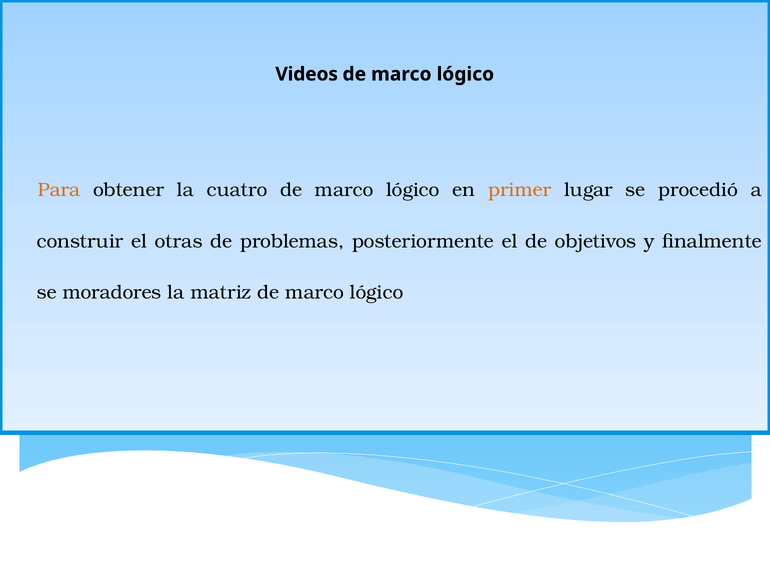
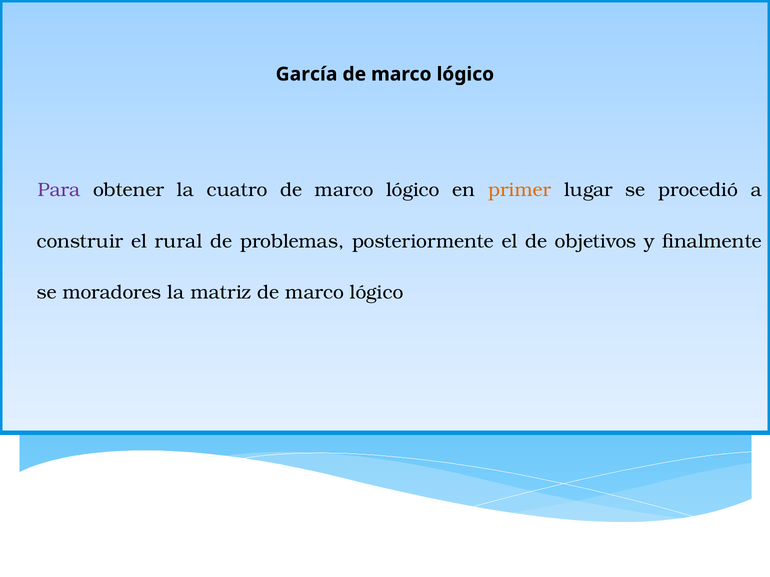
Videos: Videos -> García
Para colour: orange -> purple
otras: otras -> rural
